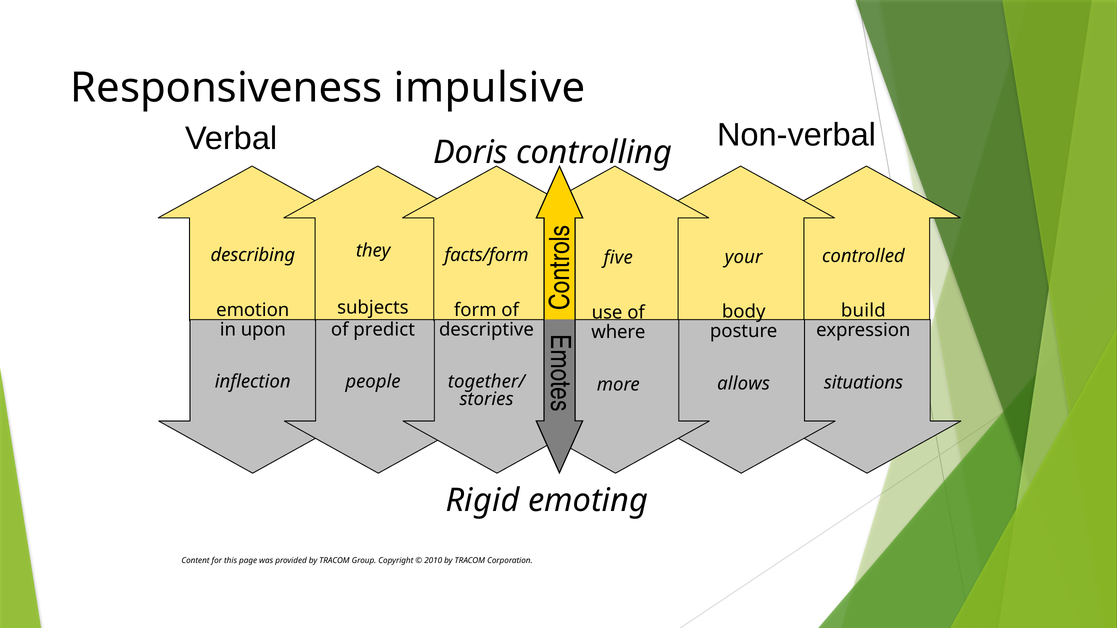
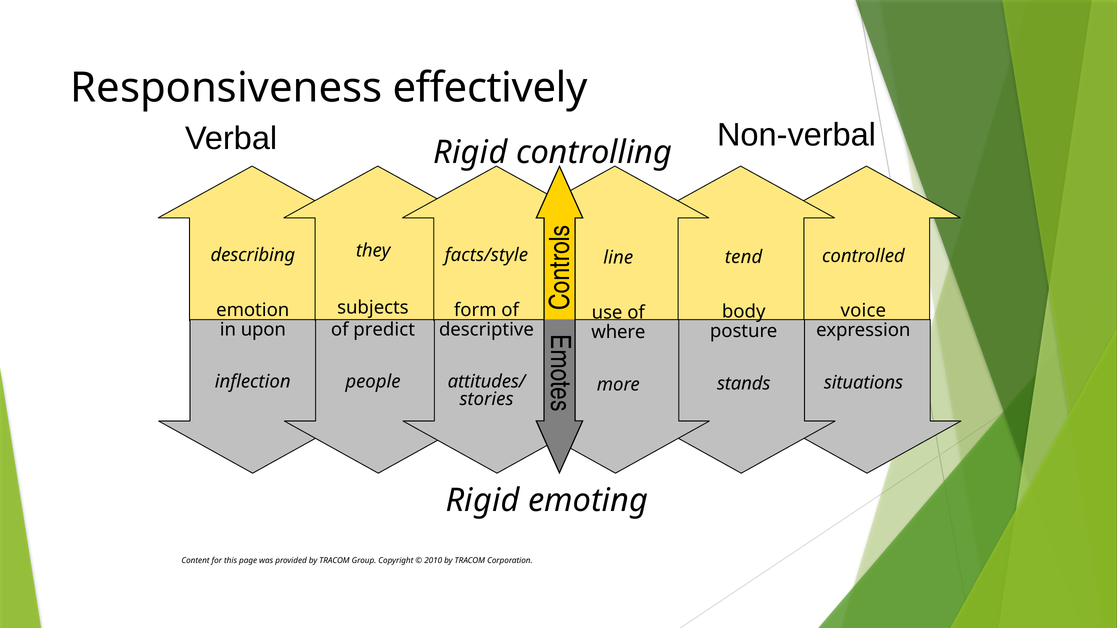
impulsive: impulsive -> effectively
Doris at (471, 152): Doris -> Rigid
facts/form: facts/form -> facts/style
your: your -> tend
five: five -> line
build: build -> voice
together/: together/ -> attitudes/
allows: allows -> stands
